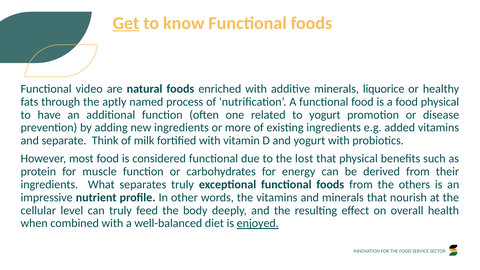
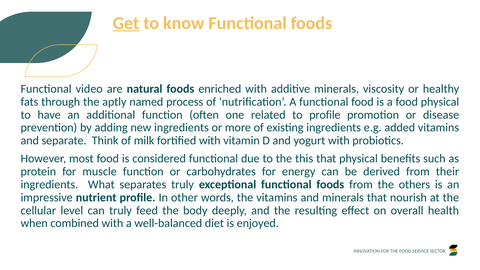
liquorice: liquorice -> viscosity
to yogurt: yogurt -> profile
lost: lost -> this
enjoyed underline: present -> none
